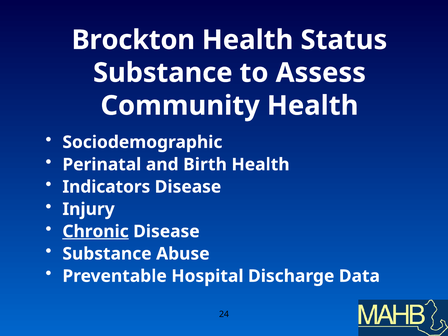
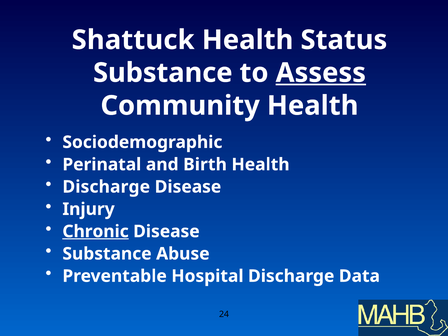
Brockton: Brockton -> Shattuck
Assess underline: none -> present
Indicators at (106, 187): Indicators -> Discharge
